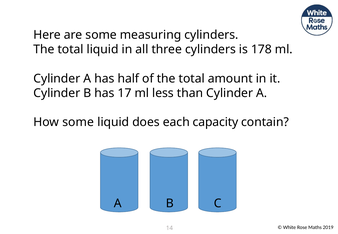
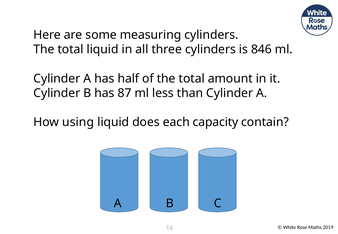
178: 178 -> 846
17: 17 -> 87
How some: some -> using
